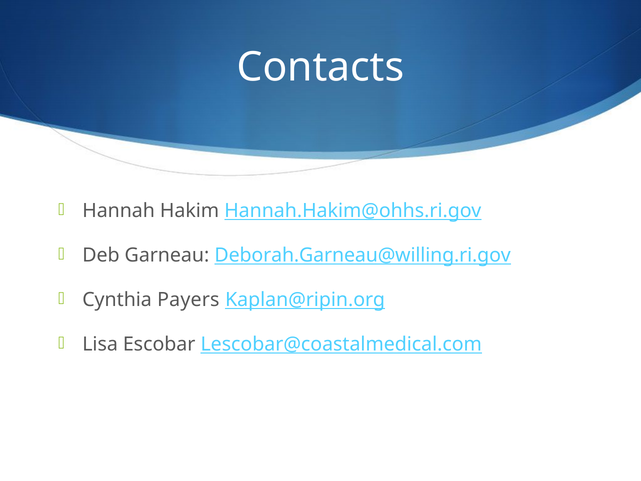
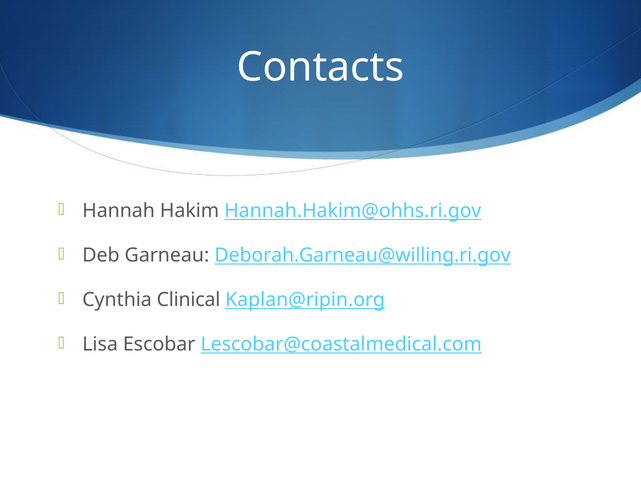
Payers: Payers -> Clinical
